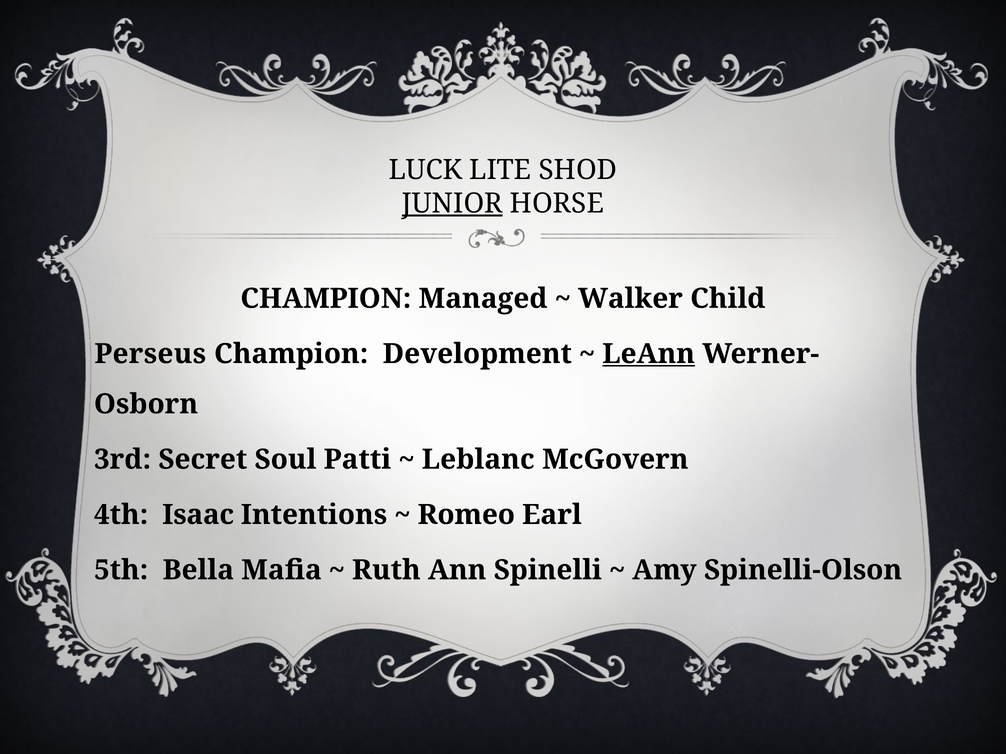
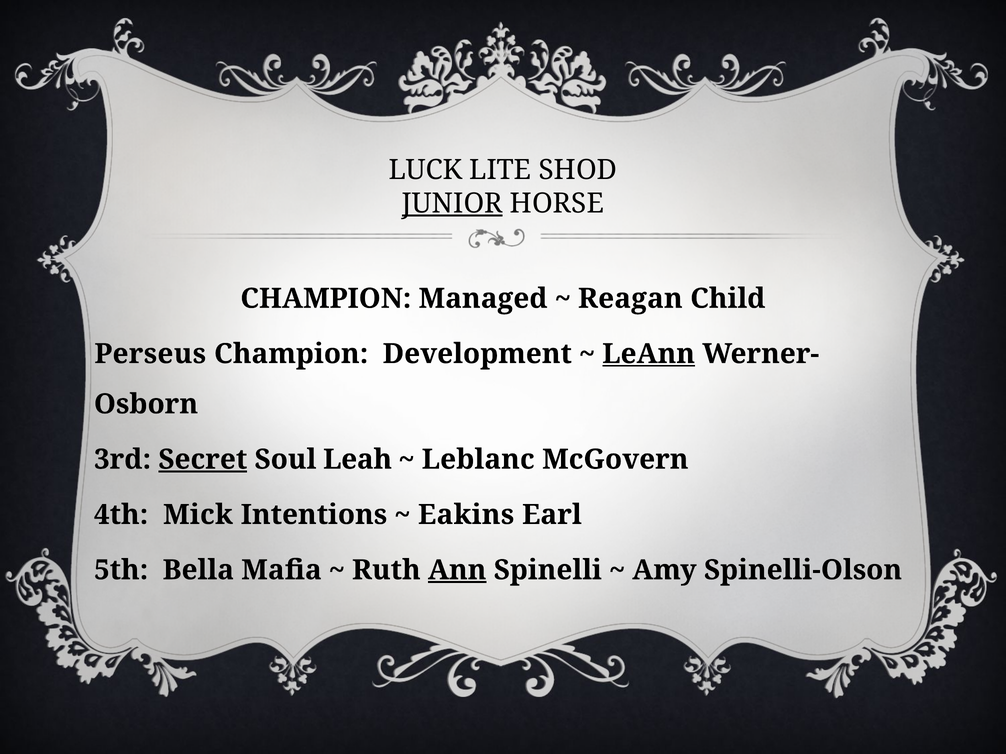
Walker: Walker -> Reagan
Secret underline: none -> present
Patti: Patti -> Leah
Isaac: Isaac -> Mick
Romeo: Romeo -> Eakins
Ann underline: none -> present
